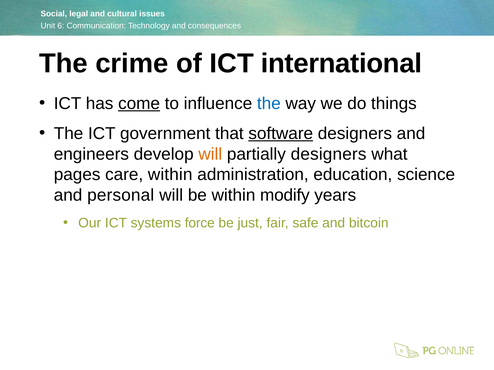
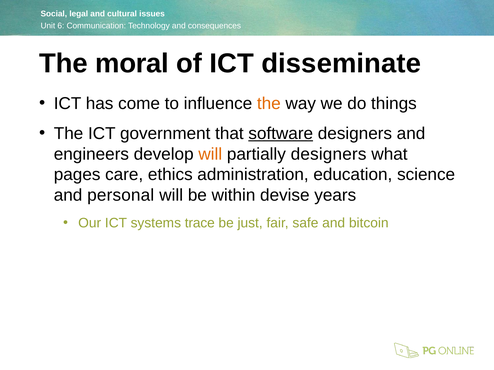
crime: crime -> moral
international: international -> disseminate
come underline: present -> none
the at (269, 104) colour: blue -> orange
care within: within -> ethics
modify: modify -> devise
force: force -> trace
